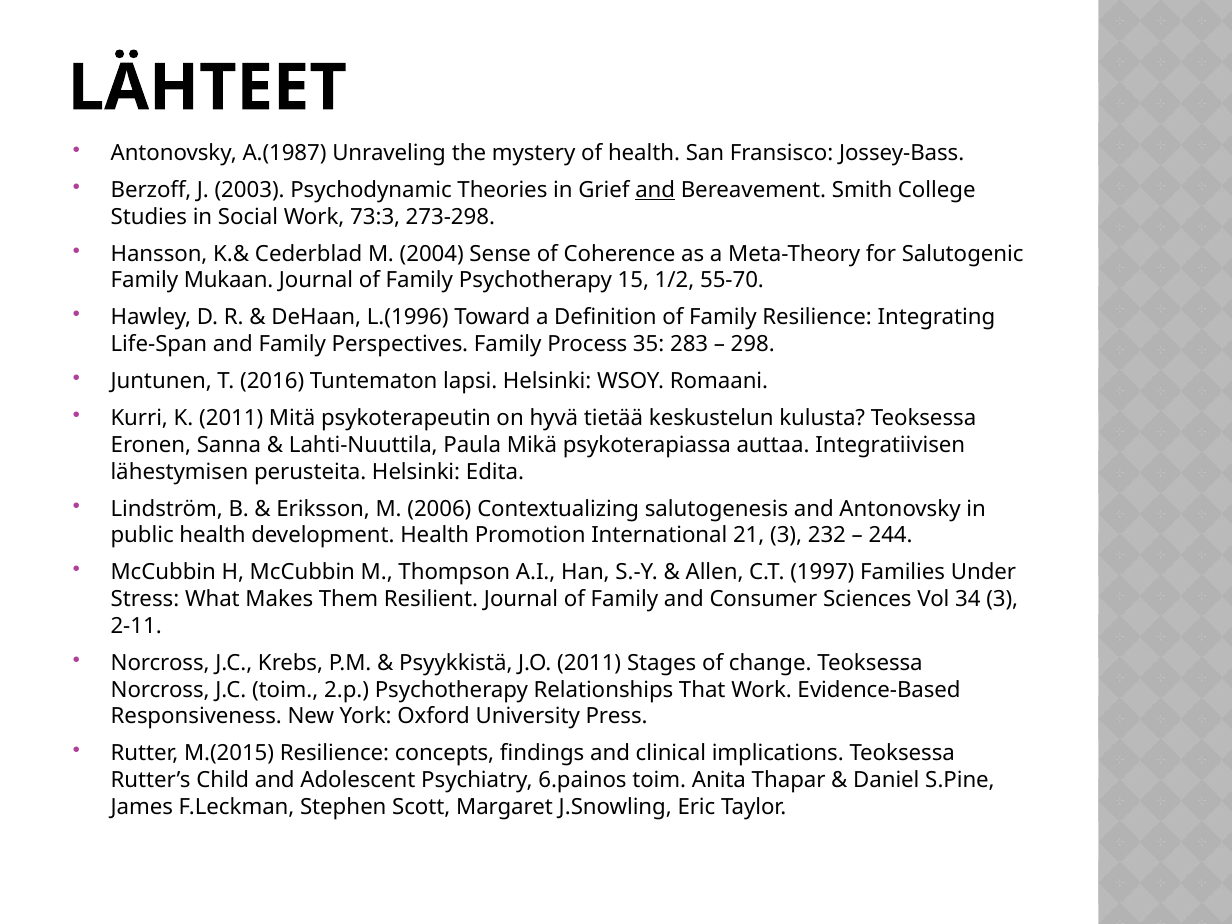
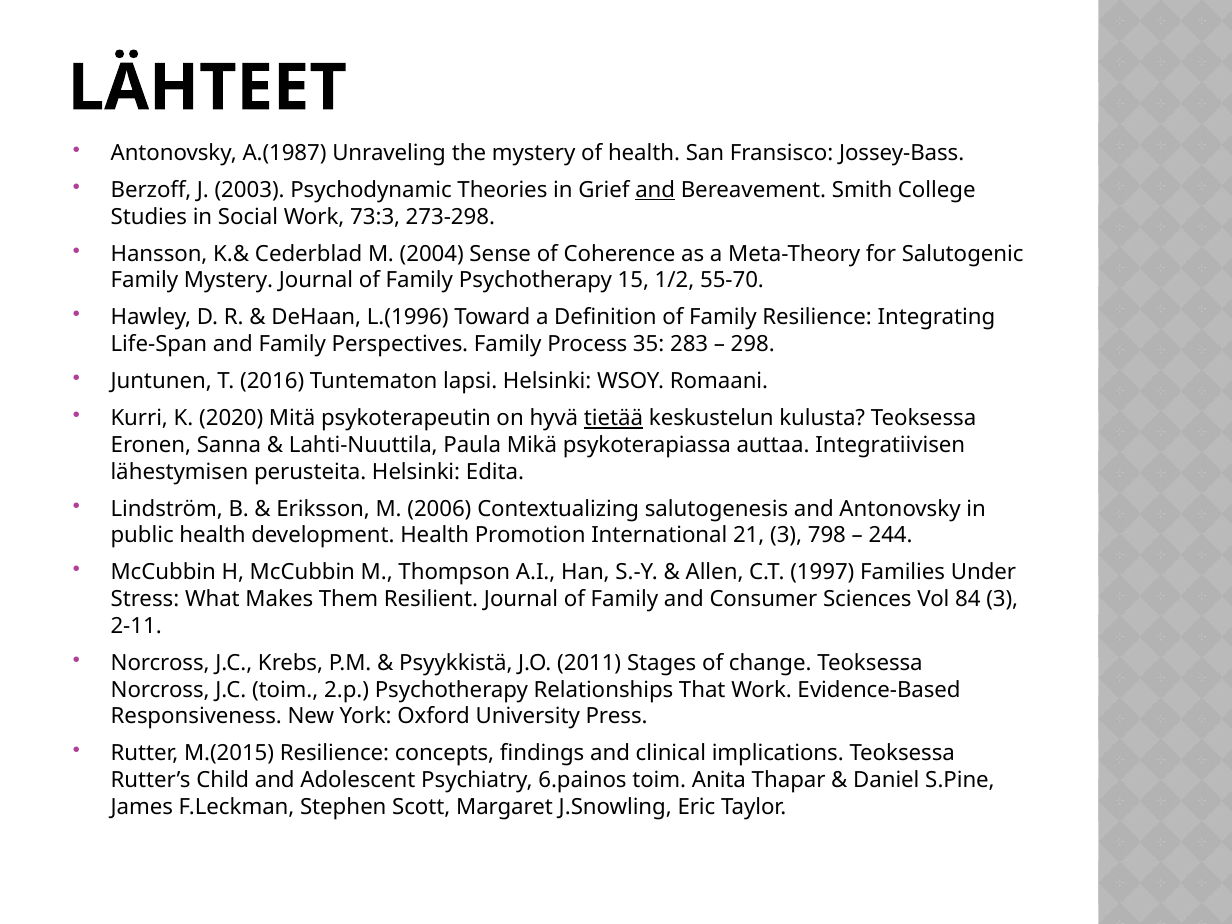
Family Mukaan: Mukaan -> Mystery
K 2011: 2011 -> 2020
tietää underline: none -> present
232: 232 -> 798
34: 34 -> 84
